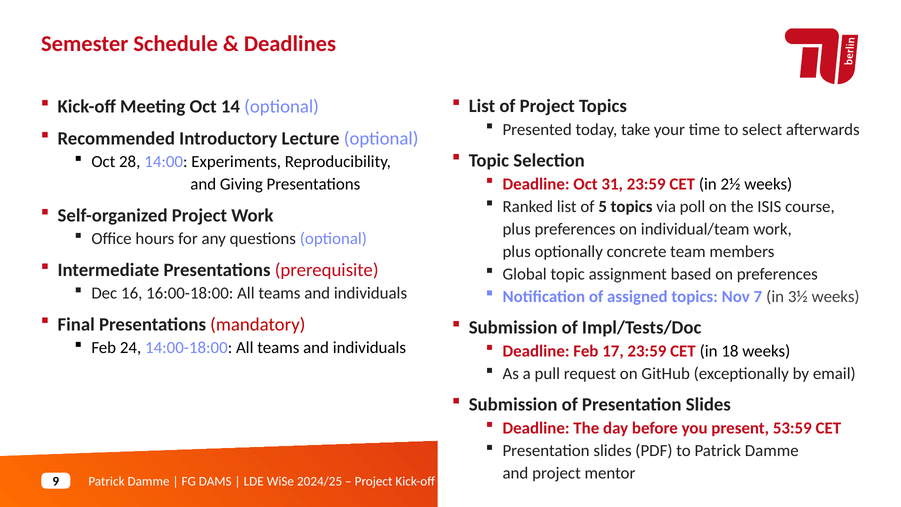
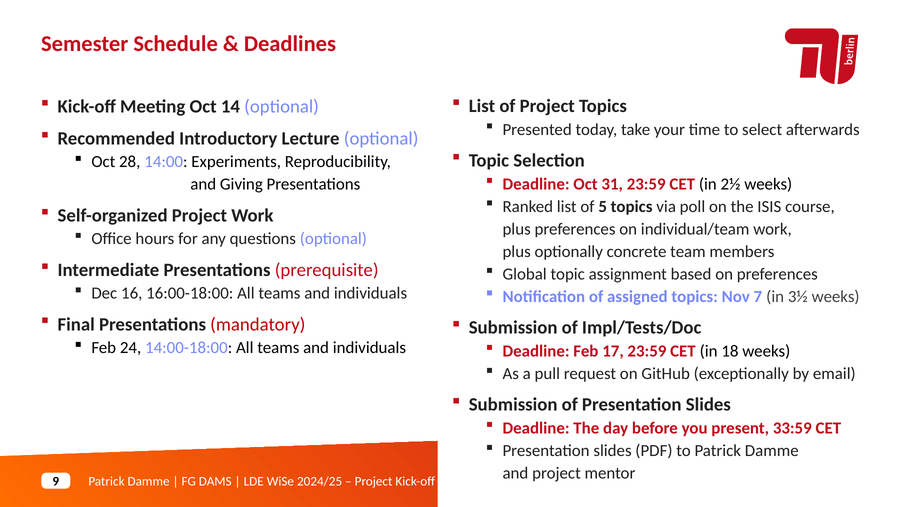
53:59: 53:59 -> 33:59
